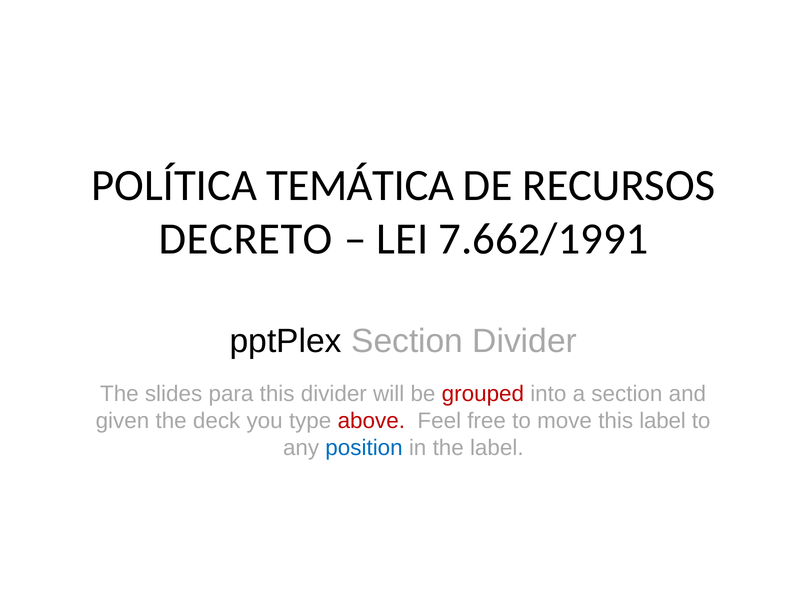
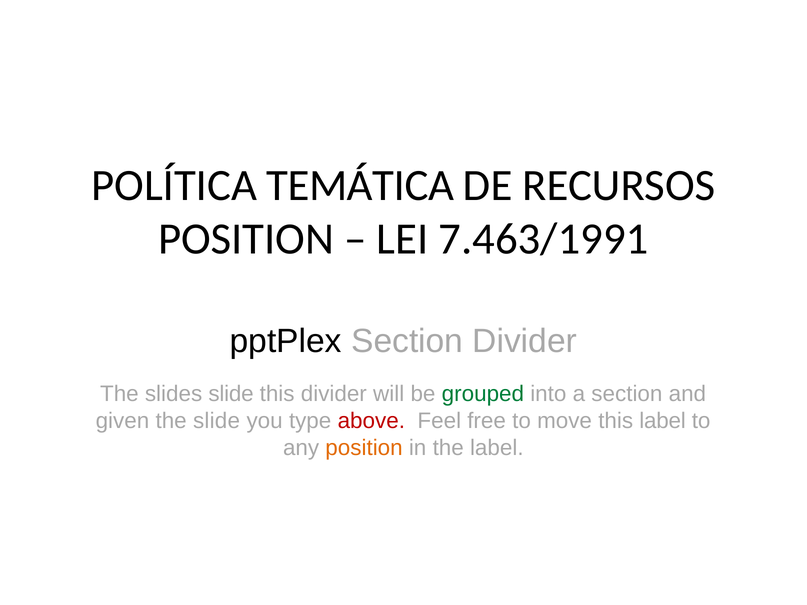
DECRETO at (246, 239): DECRETO -> POSITION
7.662/1991: 7.662/1991 -> 7.463/1991
slides para: para -> slide
grouped colour: red -> green
the deck: deck -> slide
position at (364, 448) colour: blue -> orange
